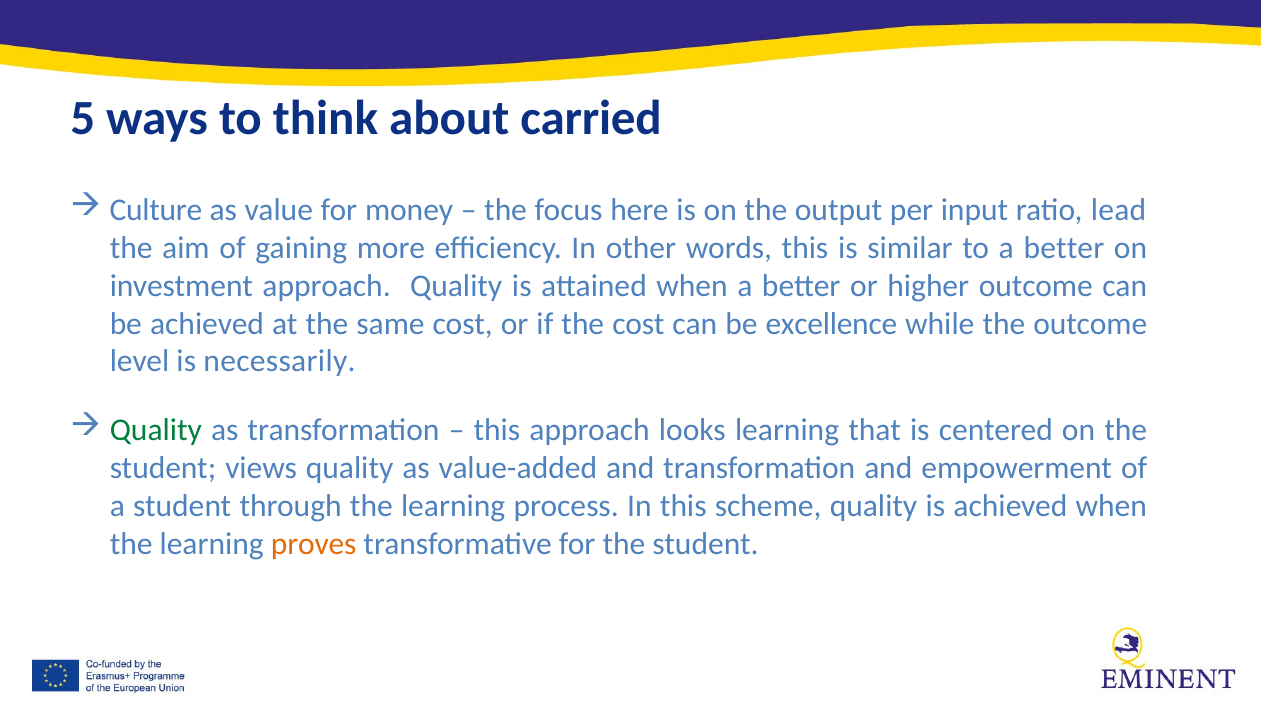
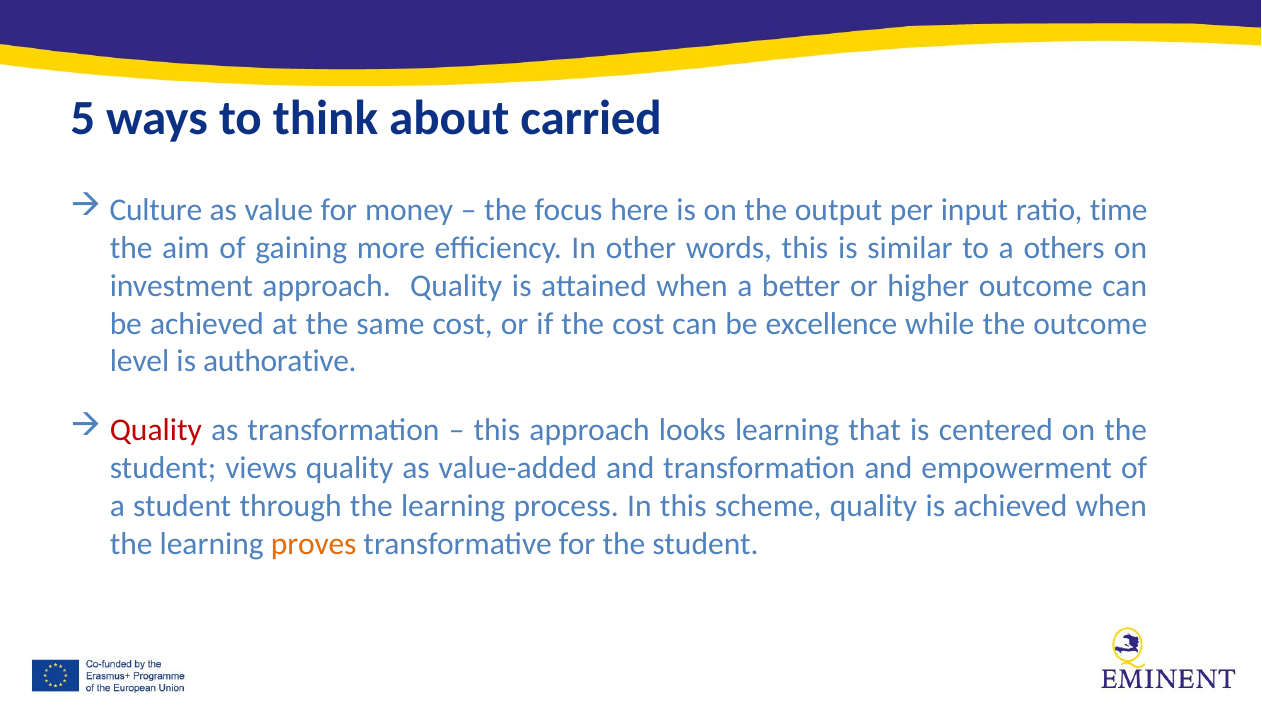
lead: lead -> time
to a better: better -> others
necessarily: necessarily -> authorative
Quality at (156, 430) colour: green -> red
